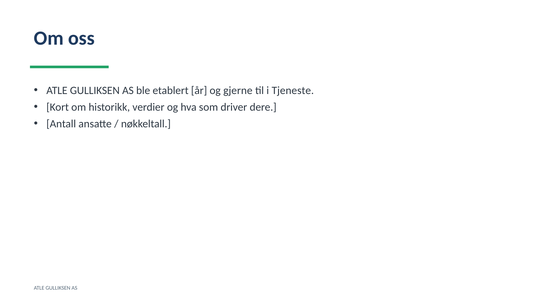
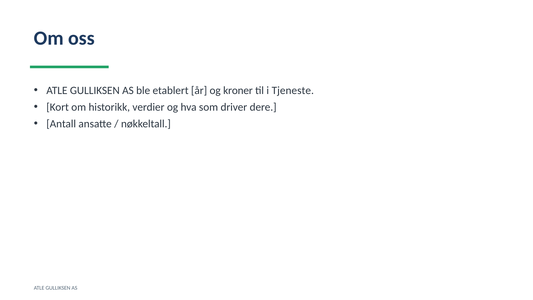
gjerne: gjerne -> kroner
